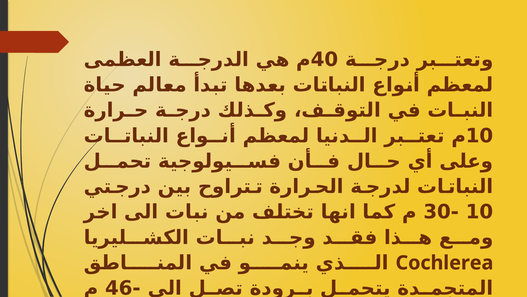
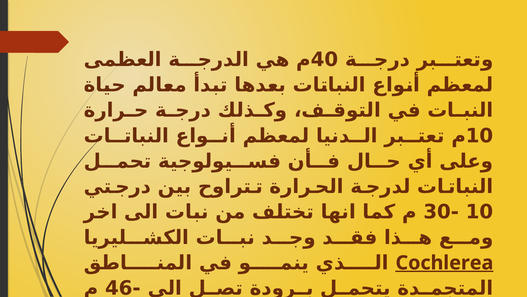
Cochlerea underline: none -> present
